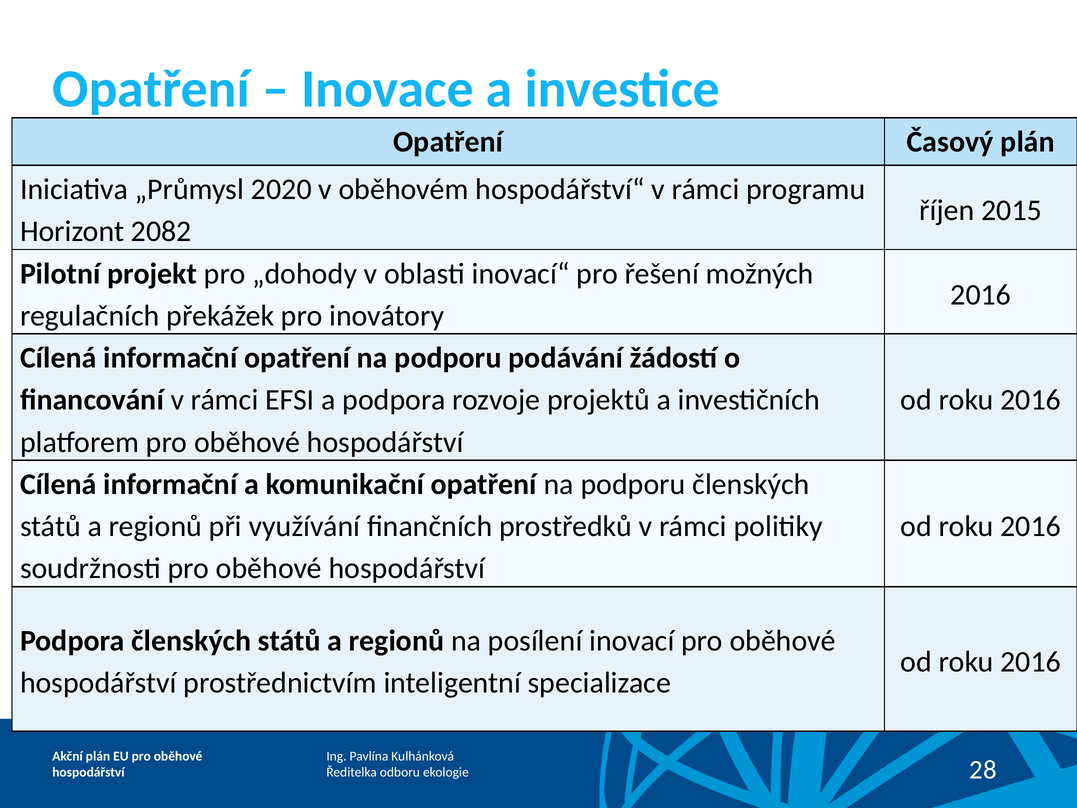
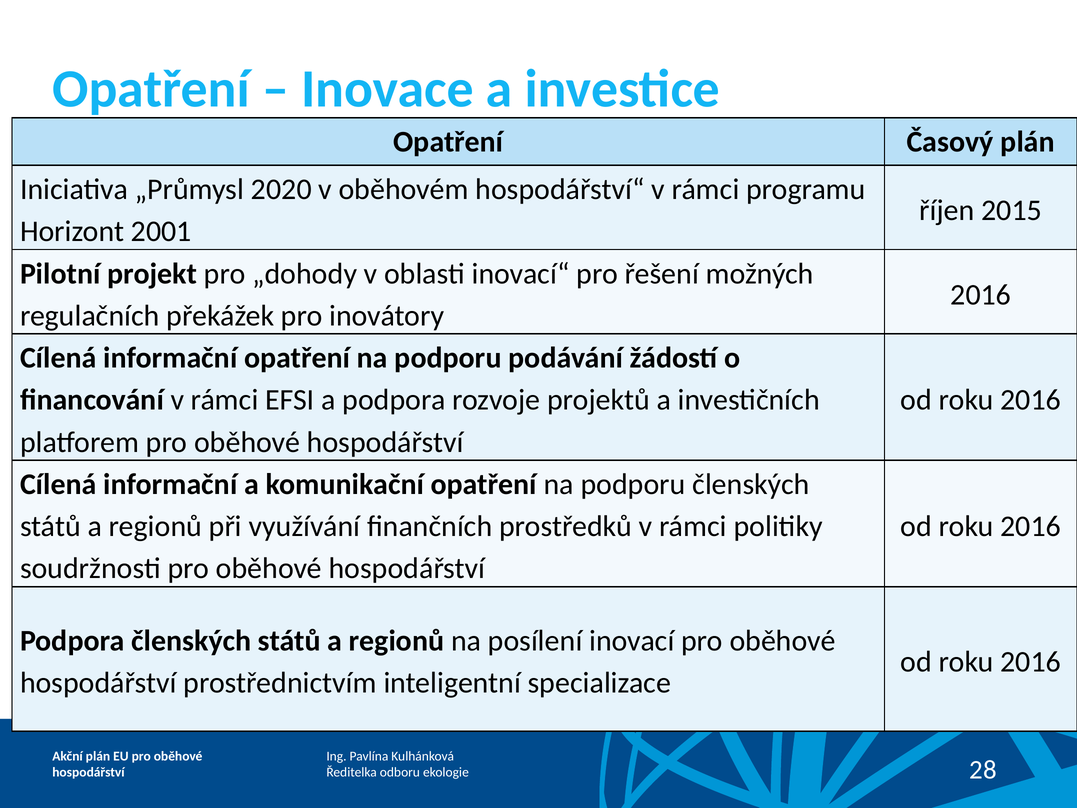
2082: 2082 -> 2001
